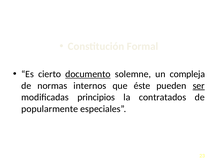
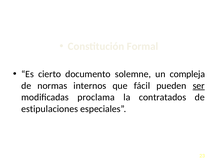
documento underline: present -> none
éste: éste -> fácil
principios: principios -> proclama
popularmente: popularmente -> estipulaciones
